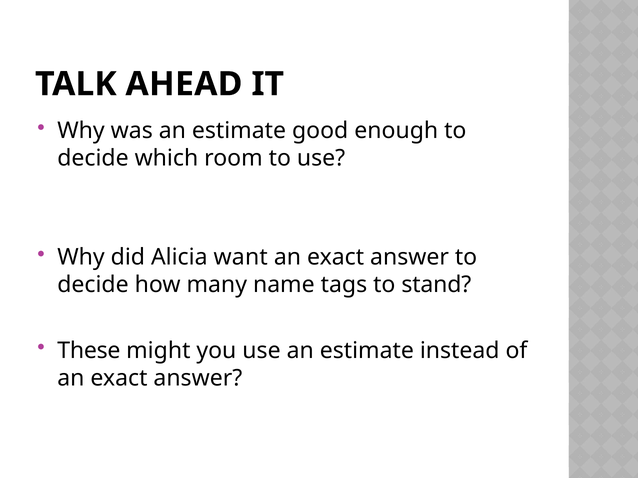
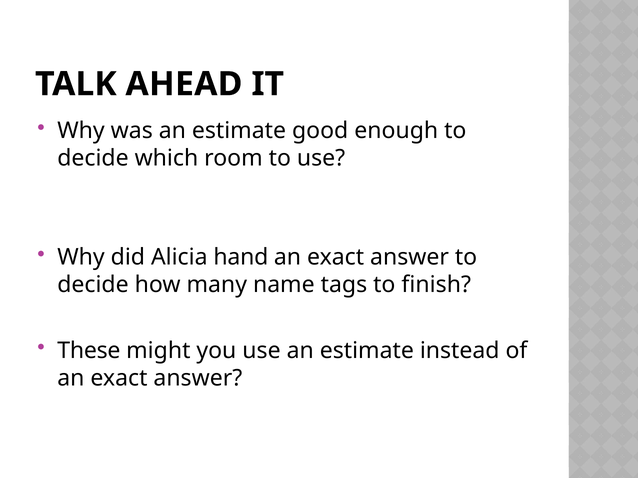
want: want -> hand
stand: stand -> finish
